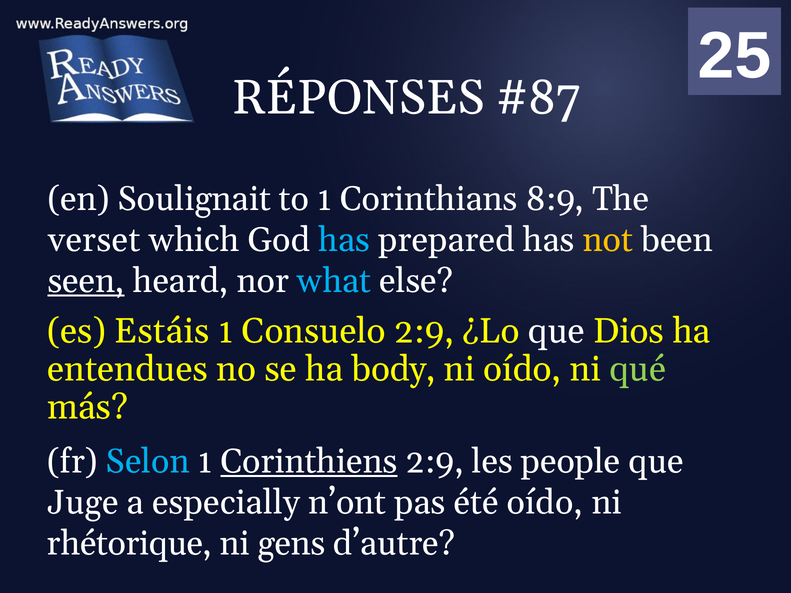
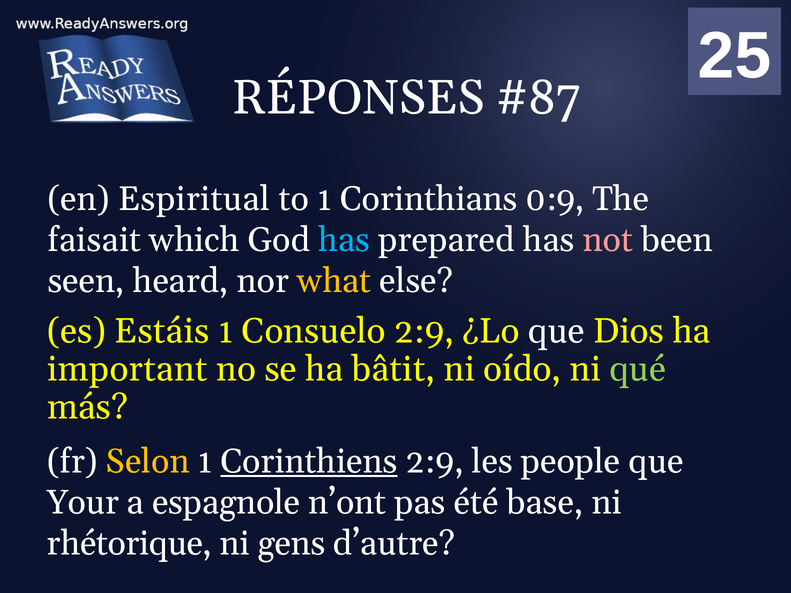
Soulignait: Soulignait -> Espiritual
8:9: 8:9 -> 0:9
verset: verset -> faisait
not colour: yellow -> pink
seen underline: present -> none
what colour: light blue -> yellow
entendues: entendues -> important
body: body -> bâtit
Selon colour: light blue -> yellow
Juge: Juge -> Your
especially: especially -> espagnole
été oído: oído -> base
